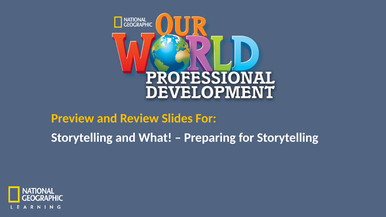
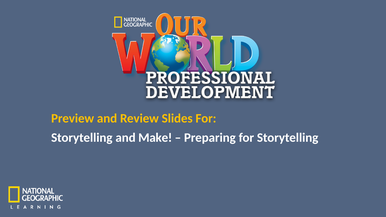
What: What -> Make
